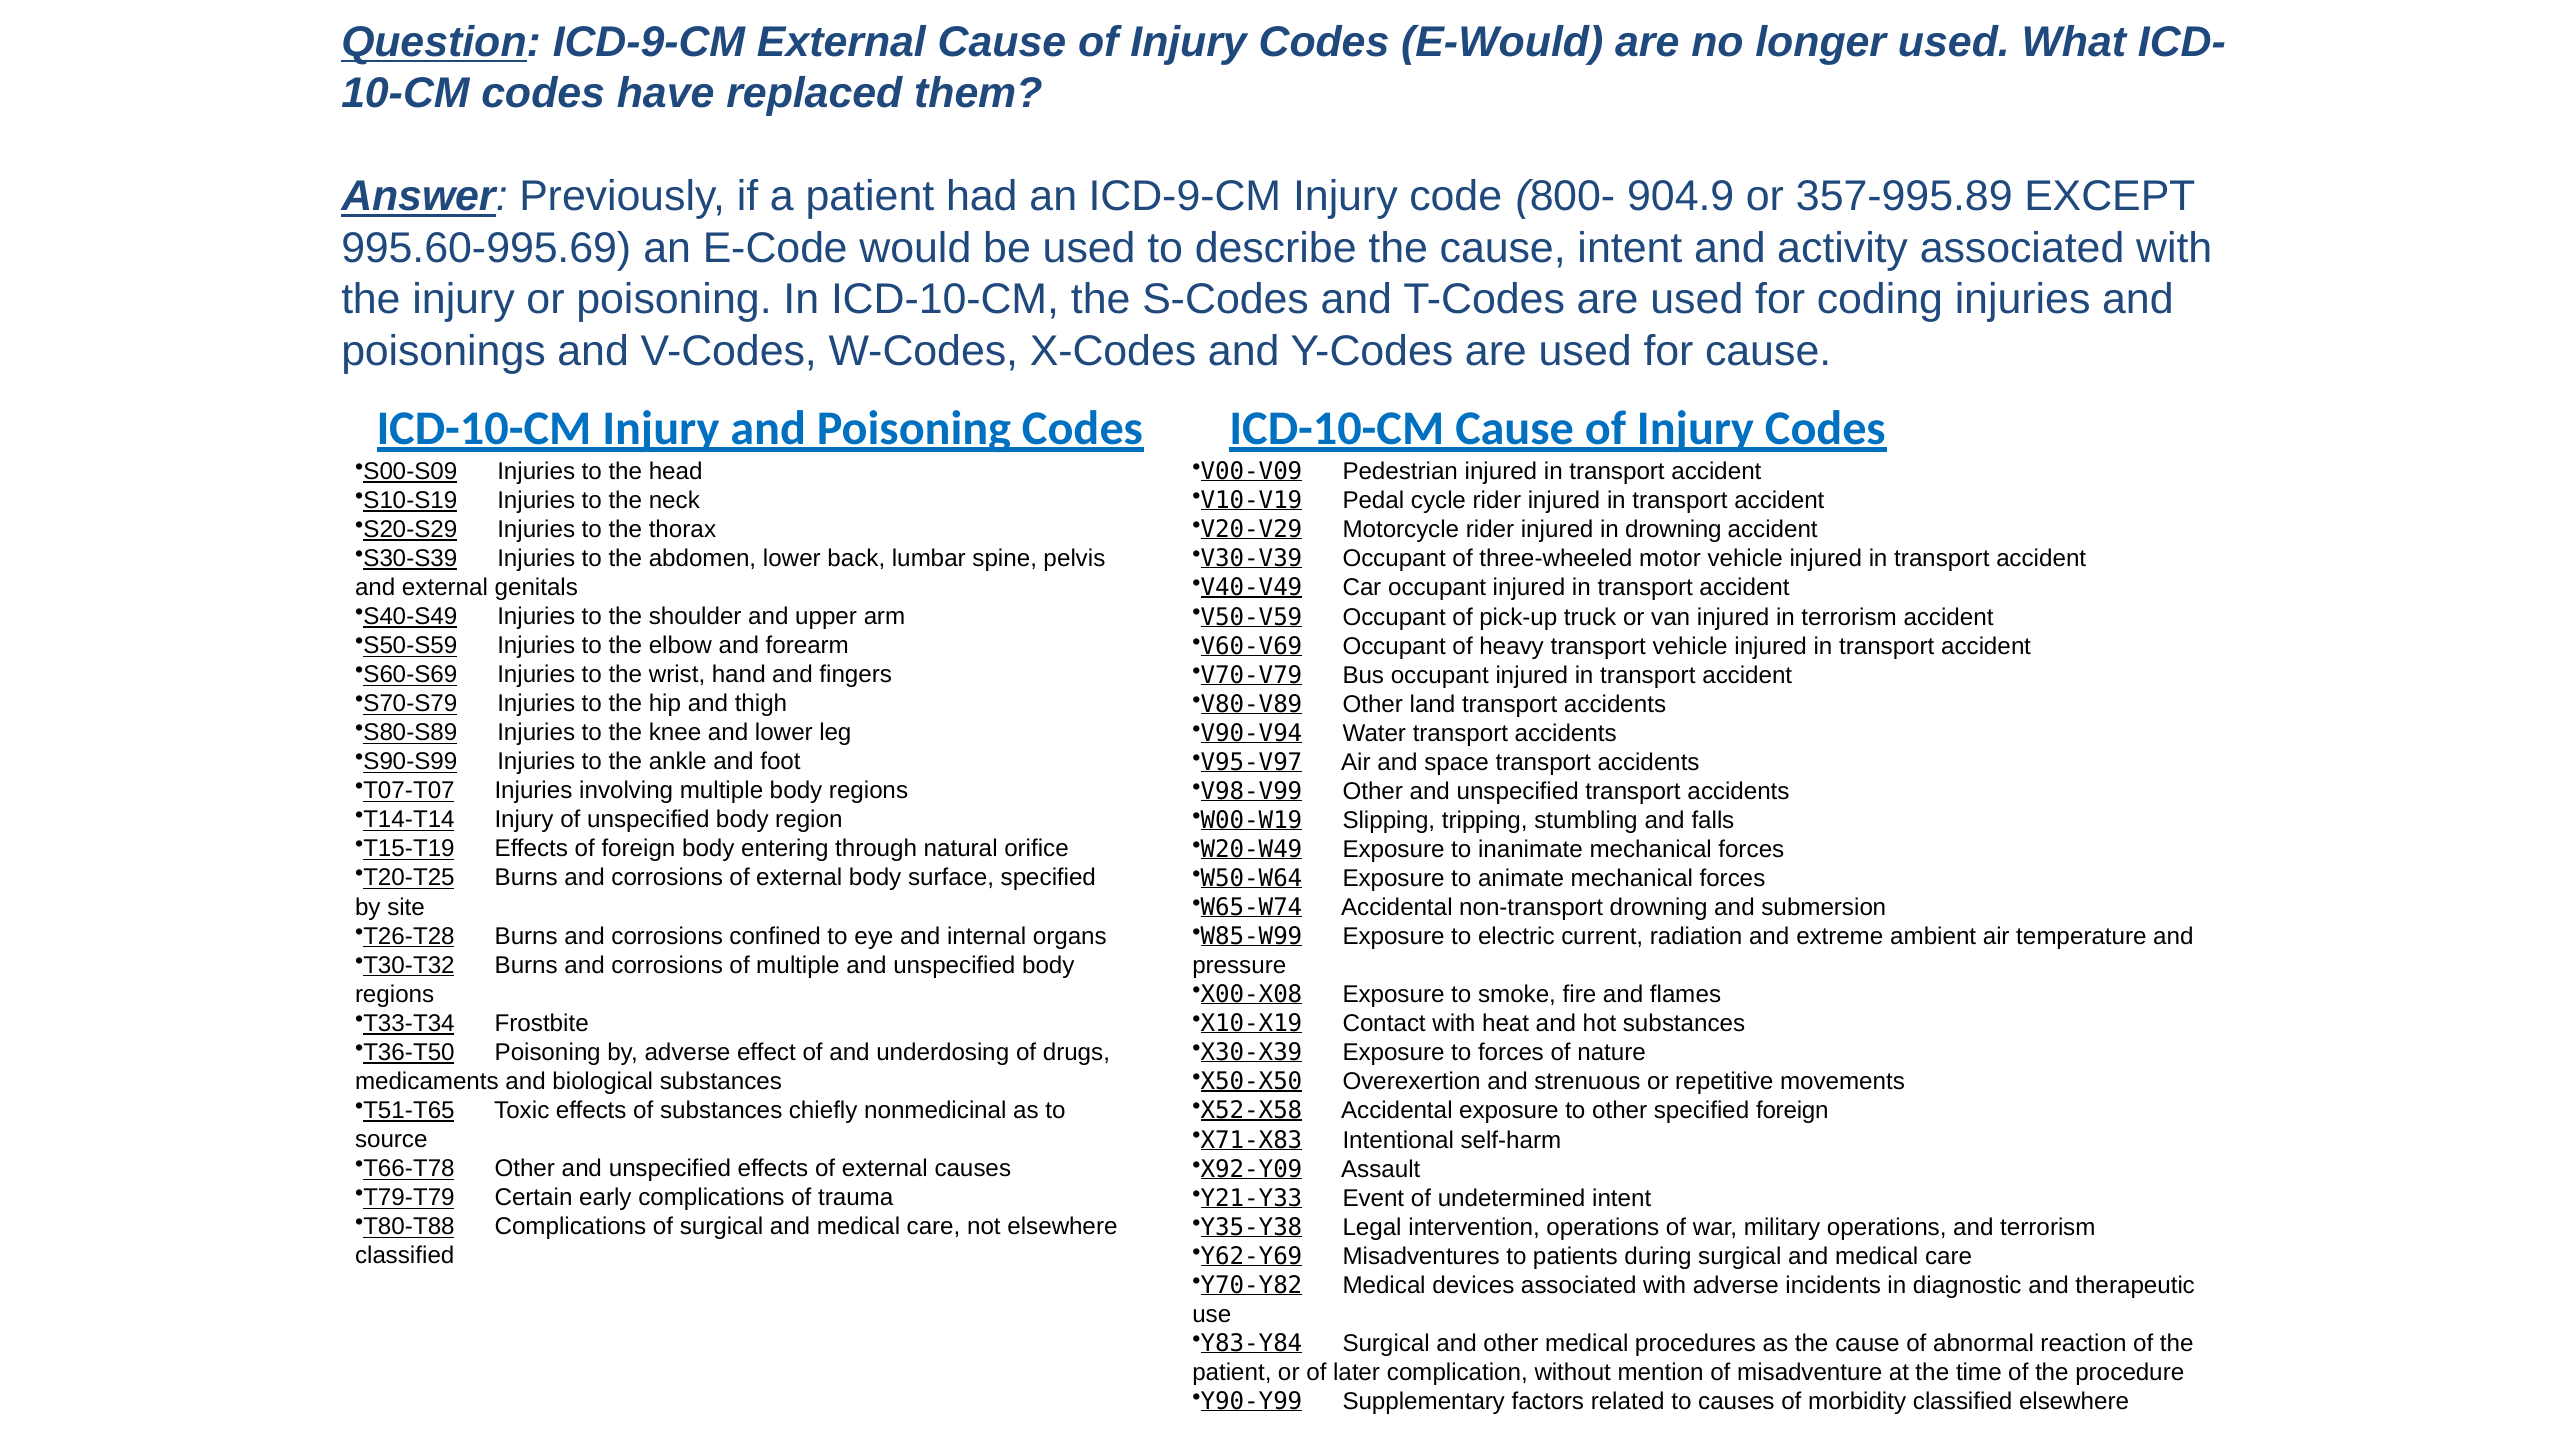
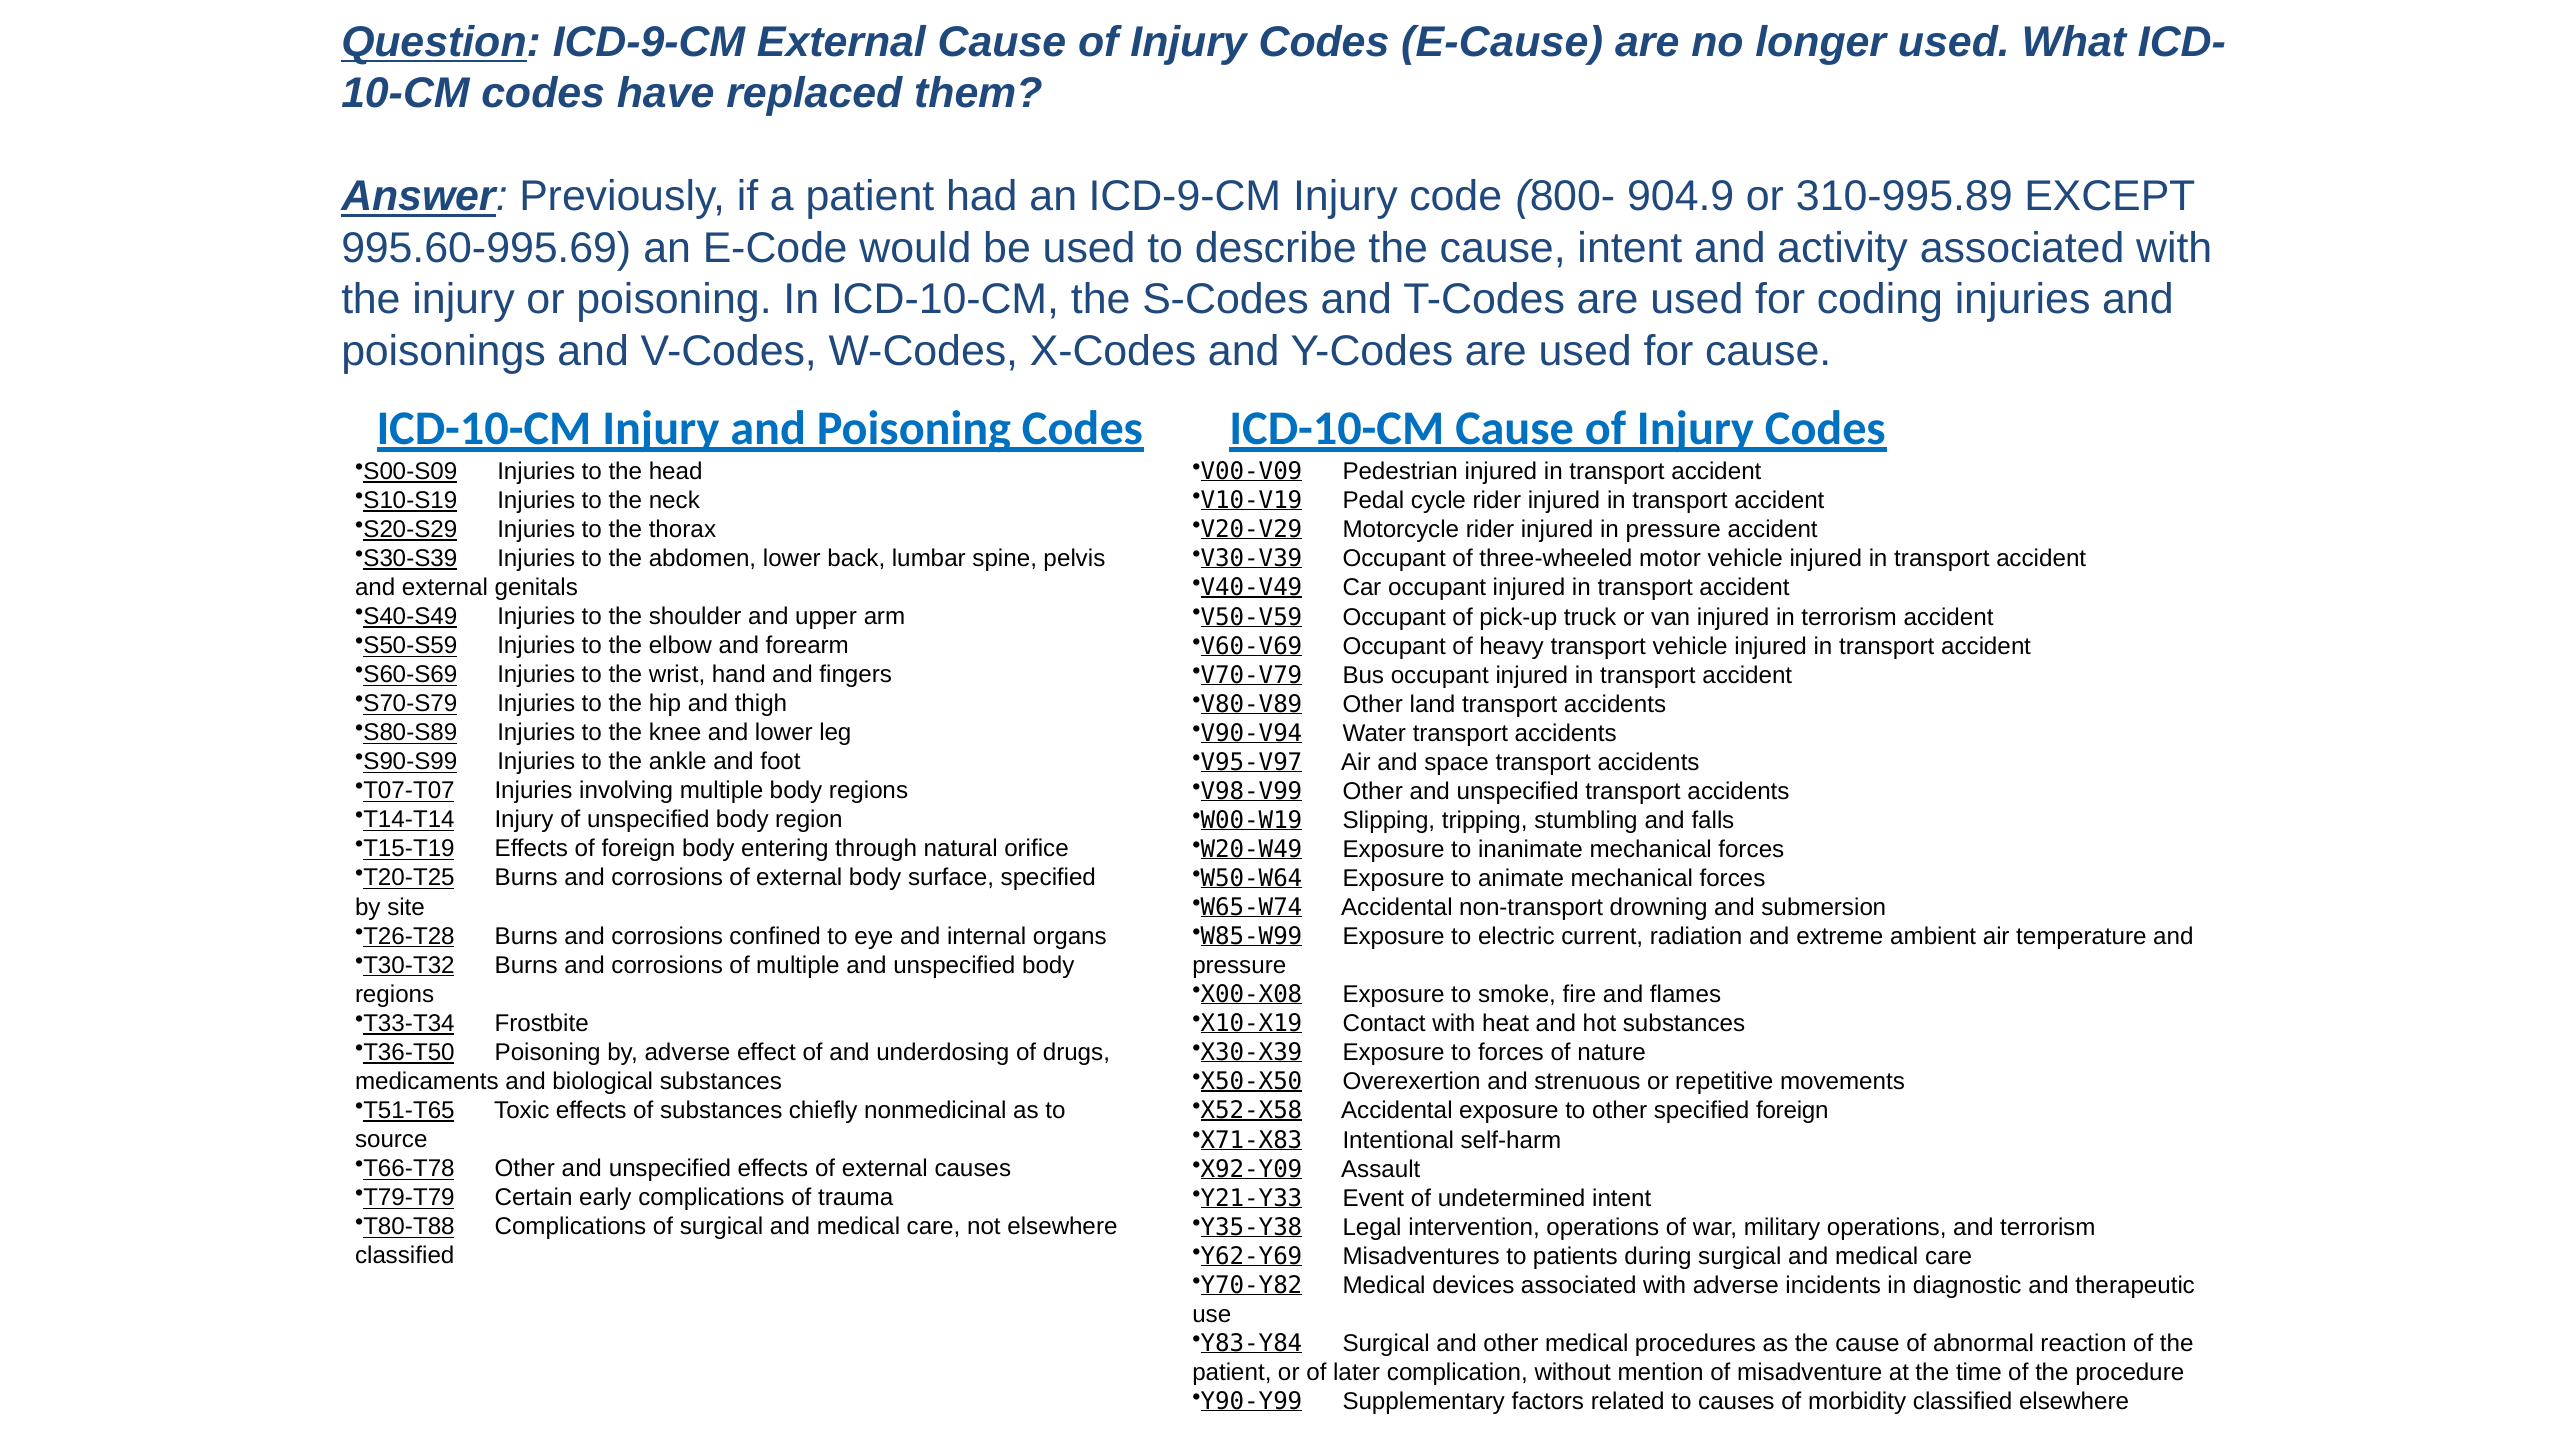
E-Would: E-Would -> E-Cause
357-995.89: 357-995.89 -> 310-995.89
in drowning: drowning -> pressure
